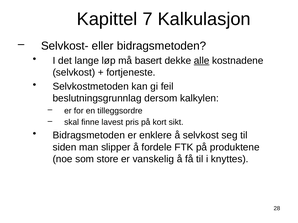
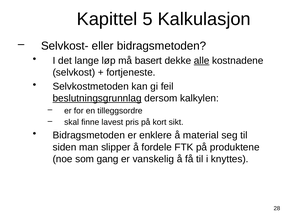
7: 7 -> 5
beslutningsgrunnlag underline: none -> present
å selvkost: selvkost -> material
store: store -> gang
